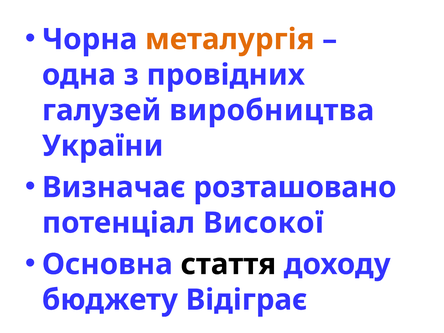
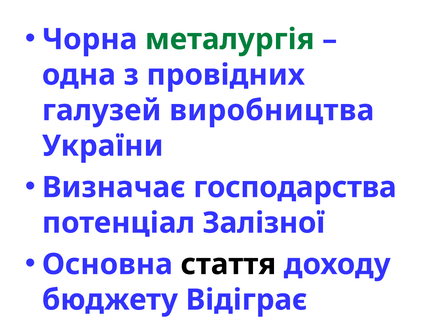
металургія colour: orange -> green
розташовано: розташовано -> господарства
Високої: Високої -> Залізної
